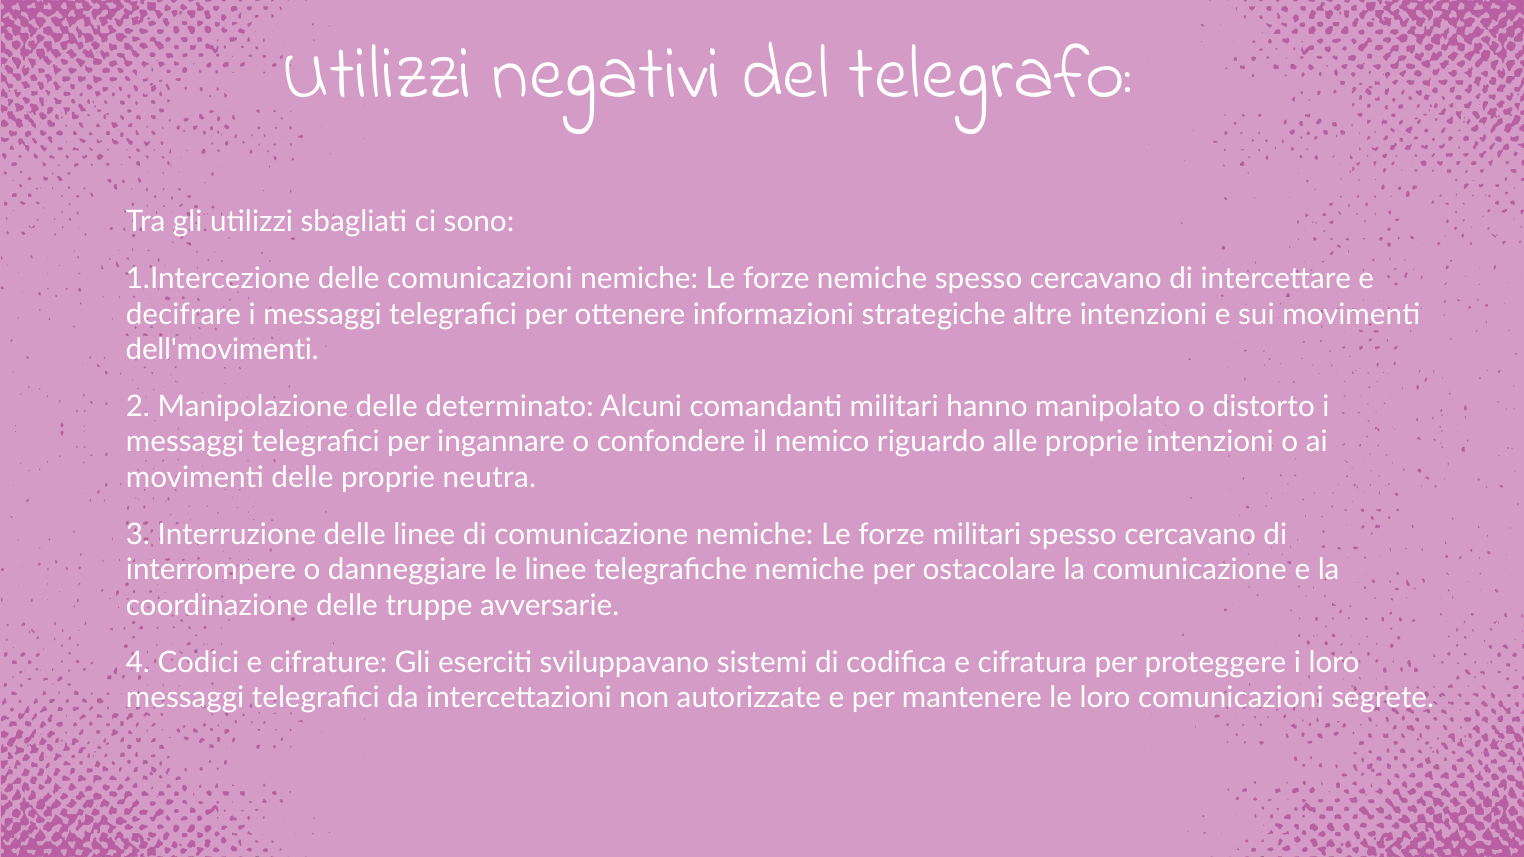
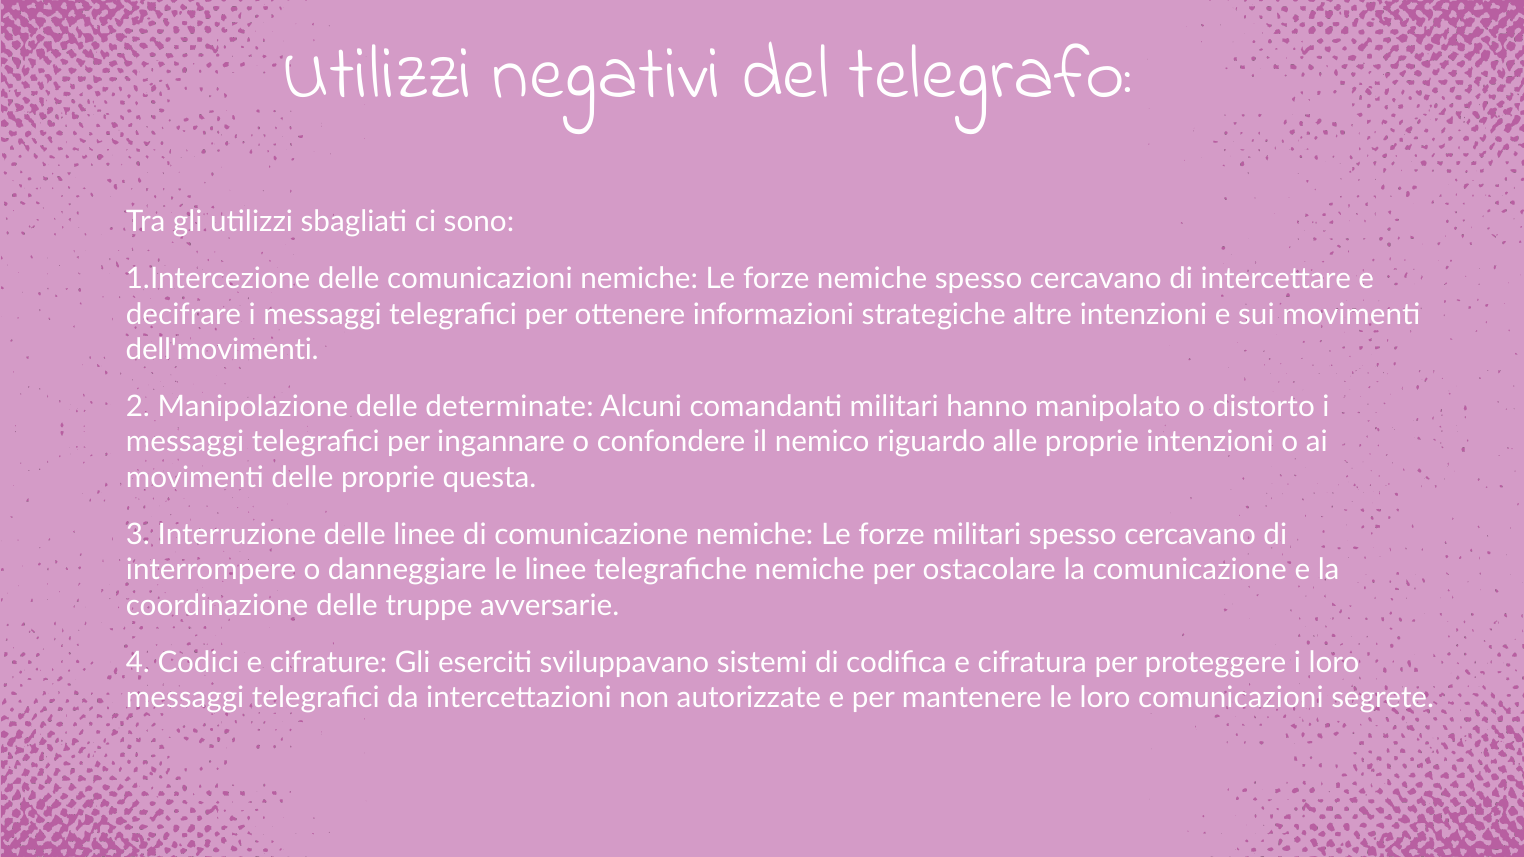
determinato: determinato -> determinate
neutra: neutra -> questa
